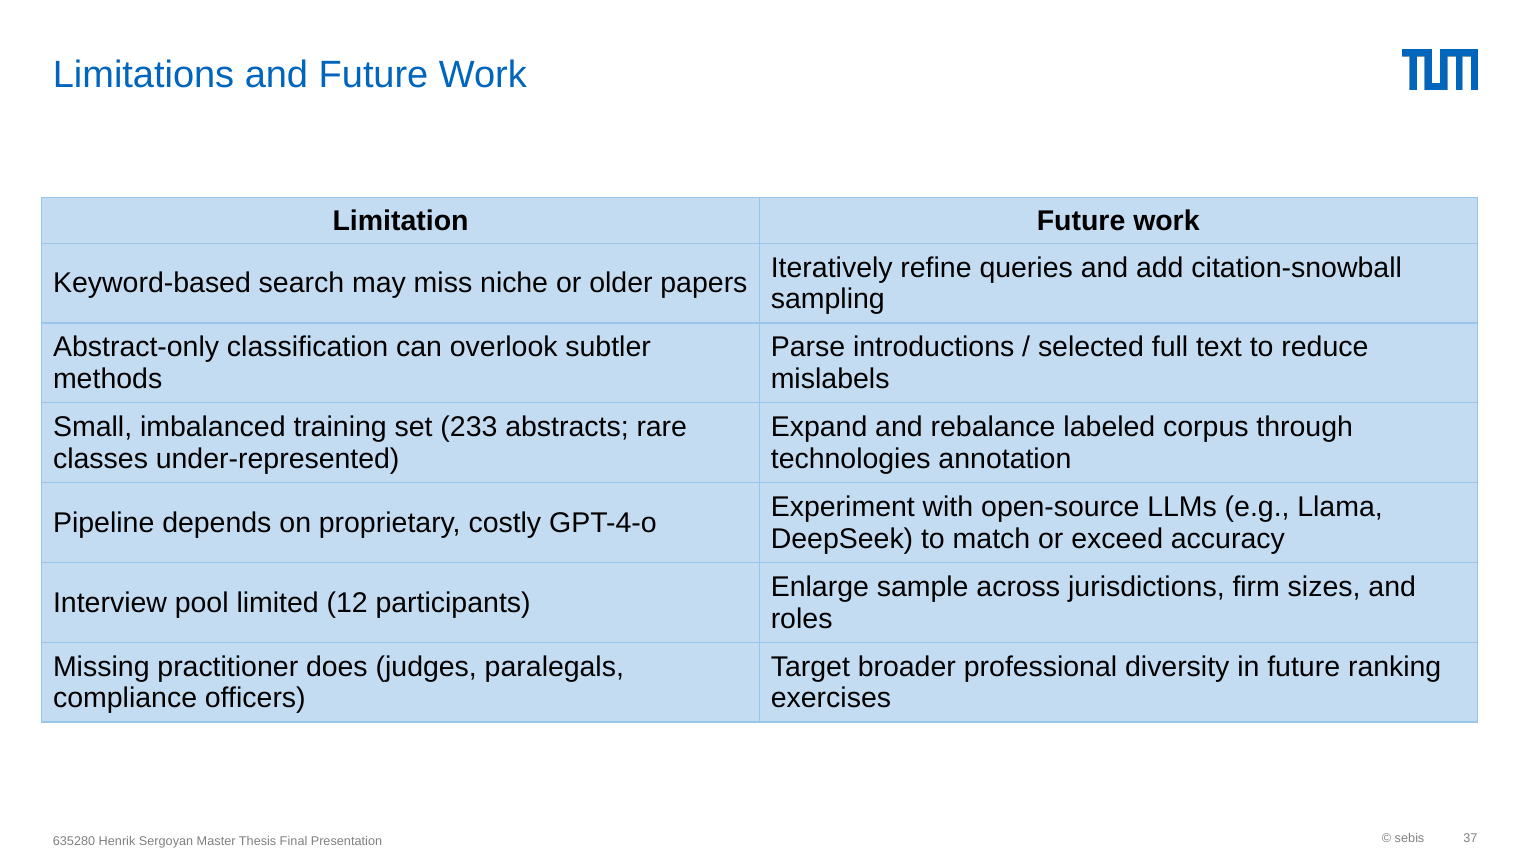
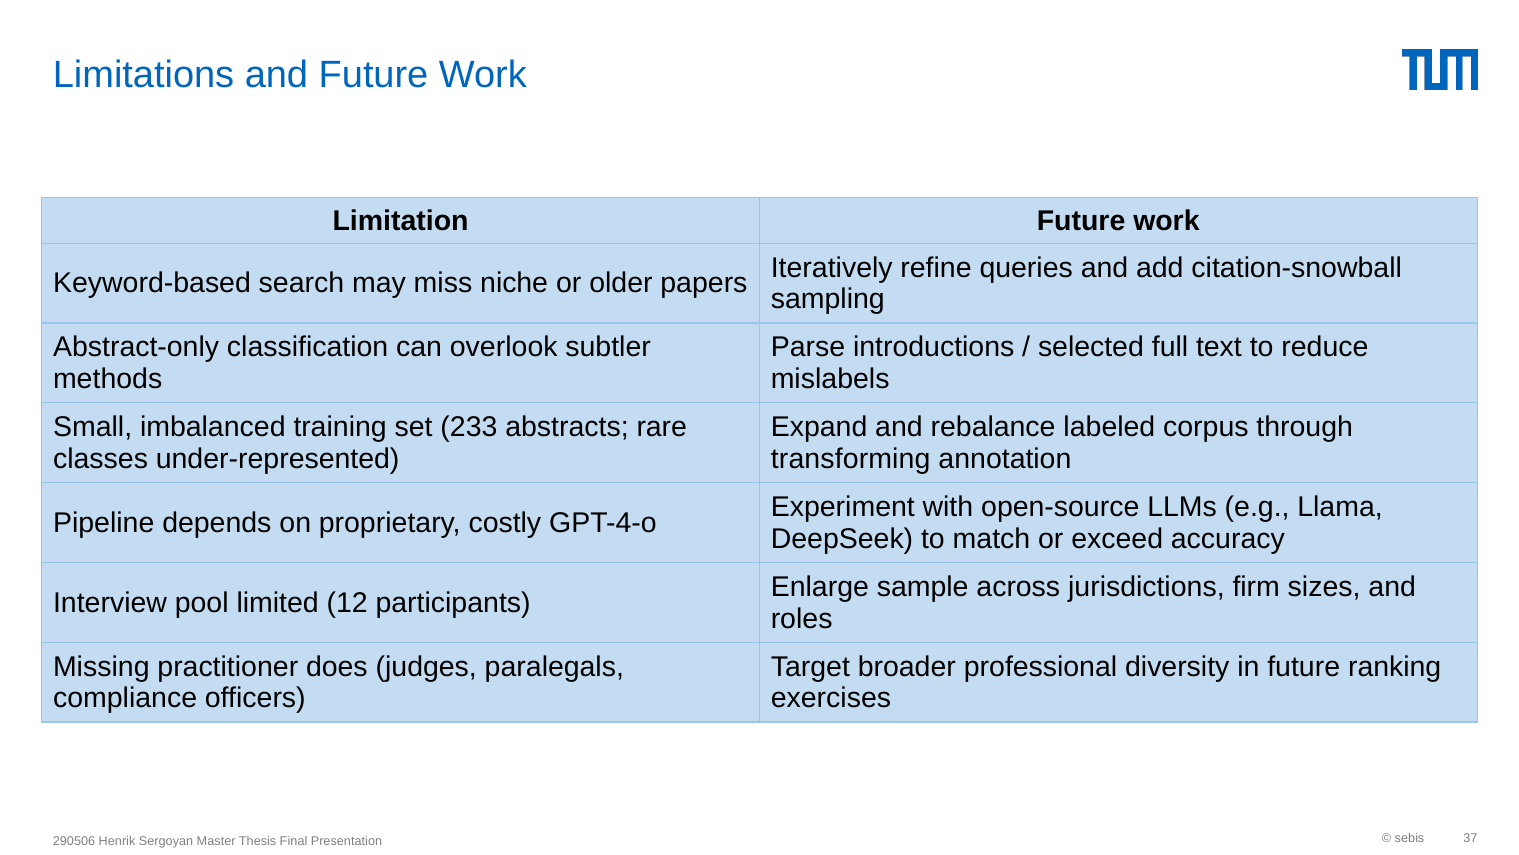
technologies: technologies -> transforming
635280: 635280 -> 290506
